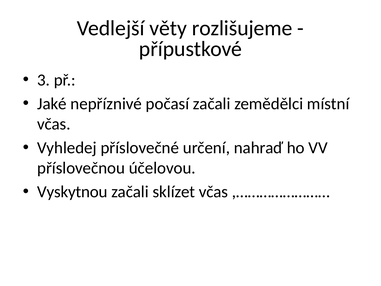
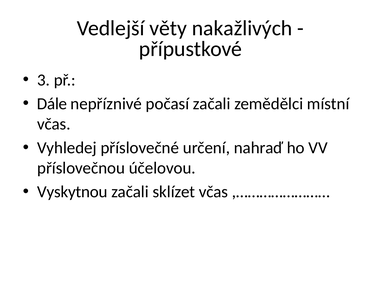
rozlišujeme: rozlišujeme -> nakažlivých
Jaké: Jaké -> Dále
